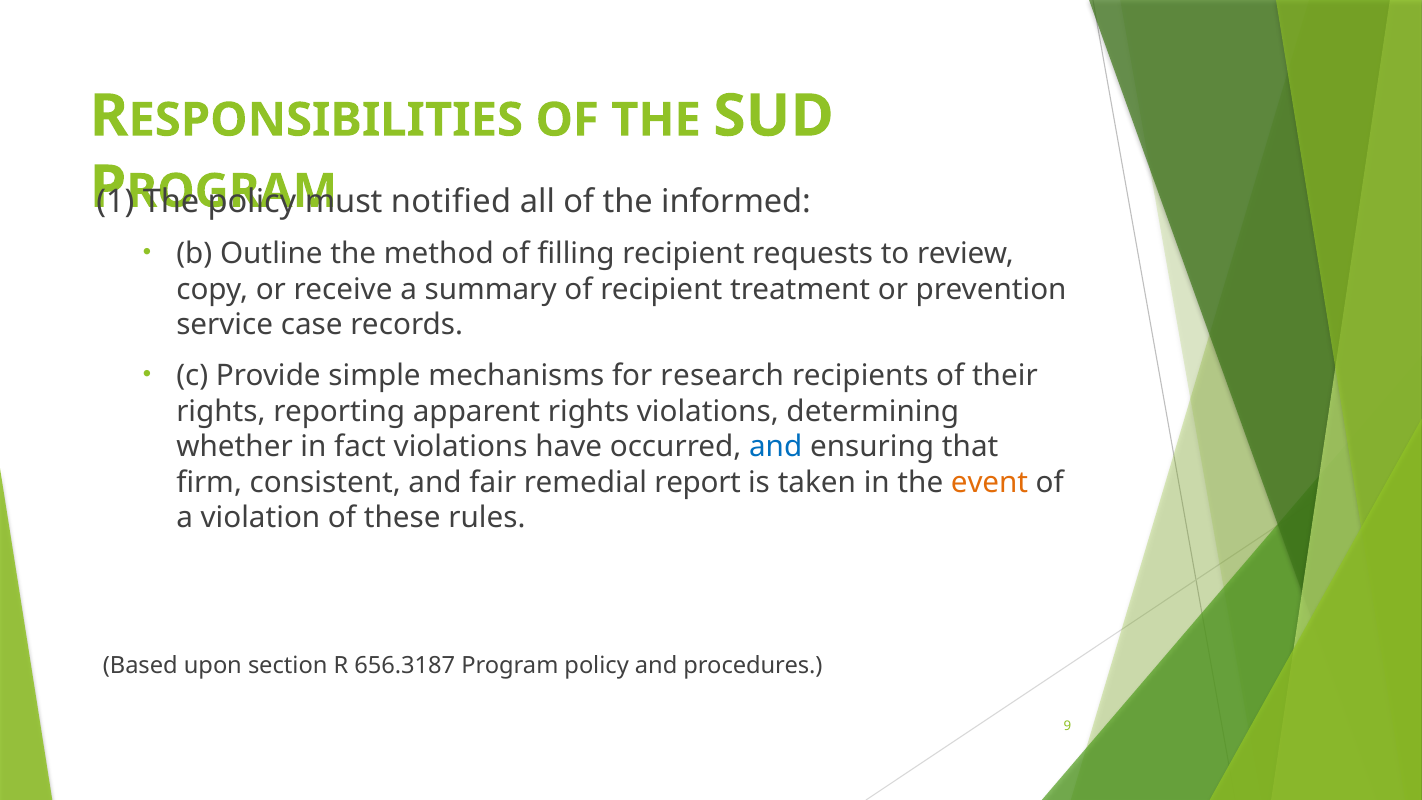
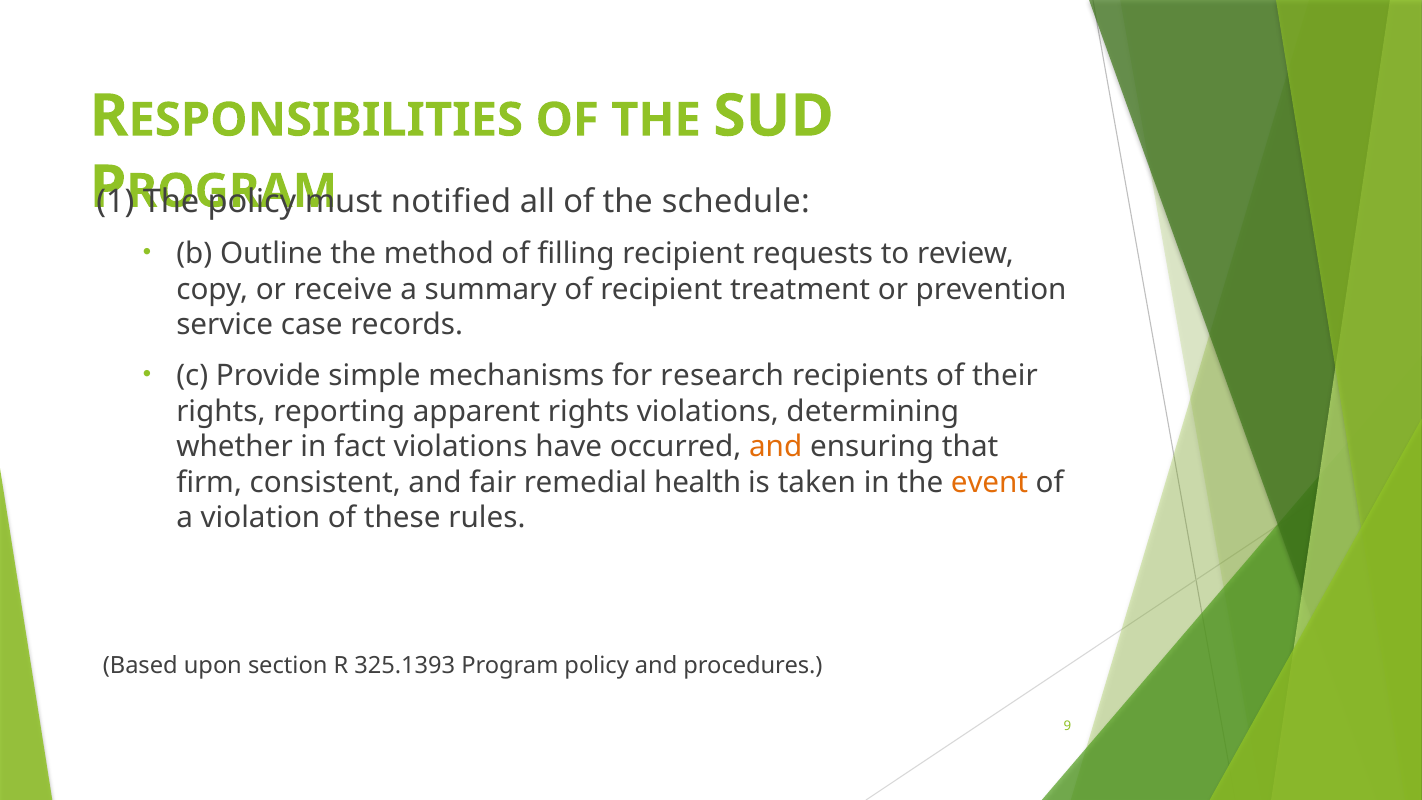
informed: informed -> schedule
and at (776, 447) colour: blue -> orange
report: report -> health
656.3187: 656.3187 -> 325.1393
